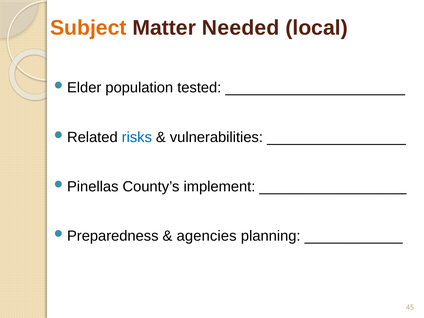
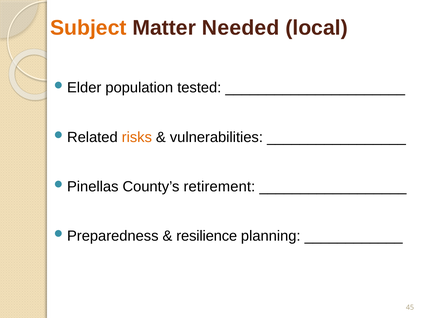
risks colour: blue -> orange
implement: implement -> retirement
agencies: agencies -> resilience
